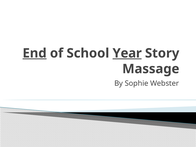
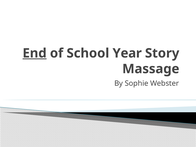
Year underline: present -> none
